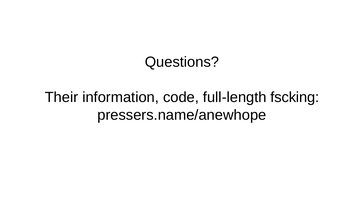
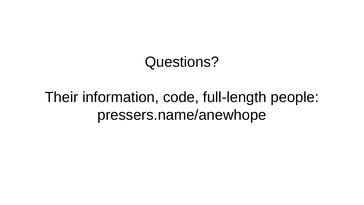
fscking: fscking -> people
